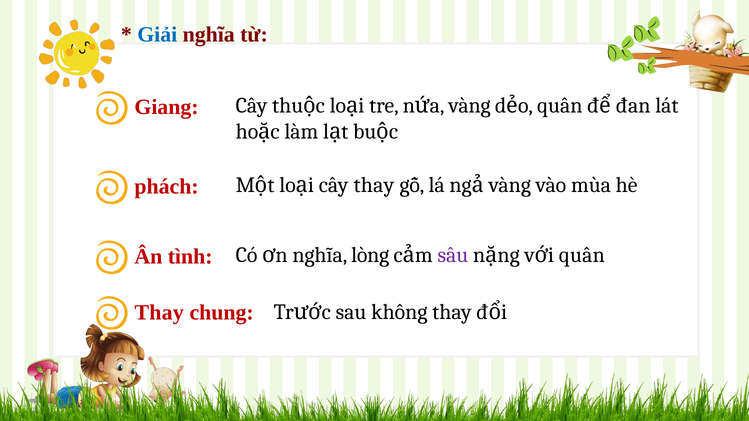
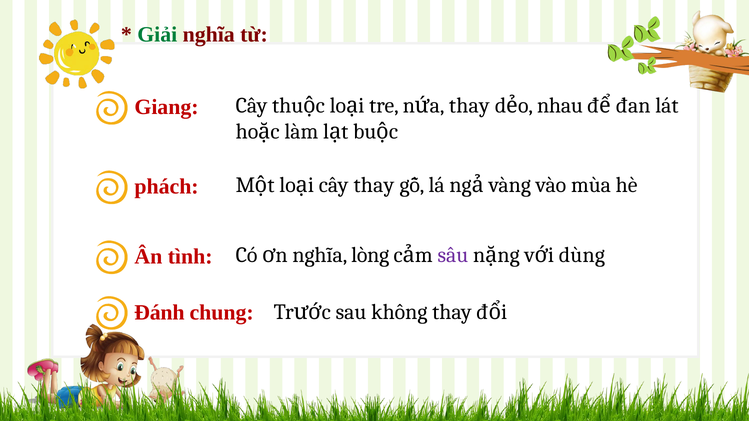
Giải colour: blue -> green
vàng at (469, 106): vàng -> thay
quân at (560, 106): quân -> nhau
quân at (582, 255): quân -> dùng
Thay at (159, 313): Thay -> Đánh
